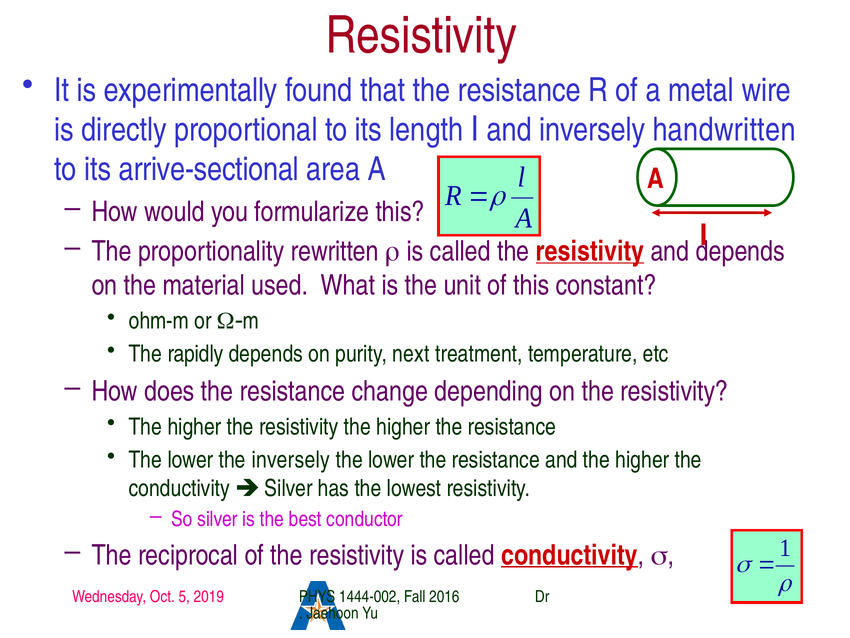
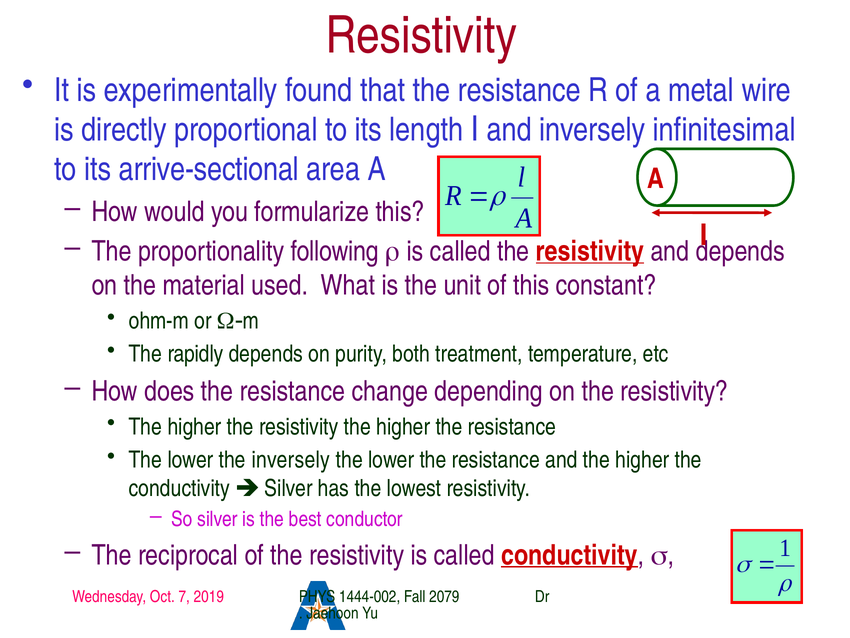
handwritten: handwritten -> infinitesimal
rewritten: rewritten -> following
next: next -> both
5: 5 -> 7
2016: 2016 -> 2079
